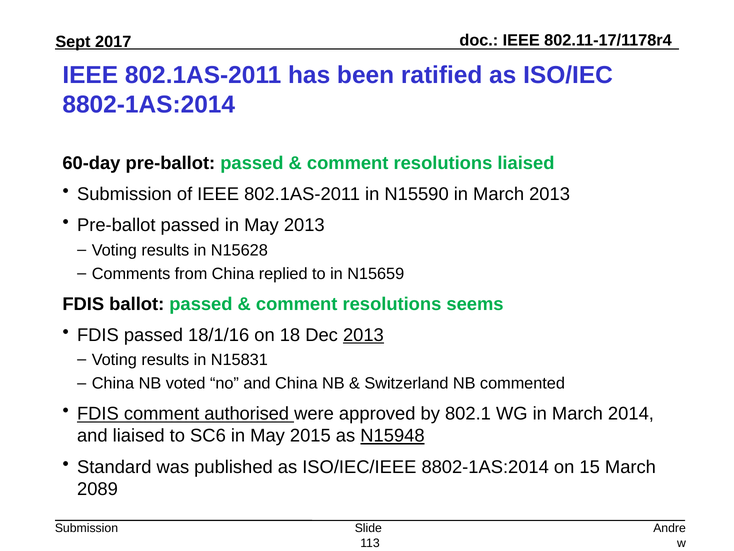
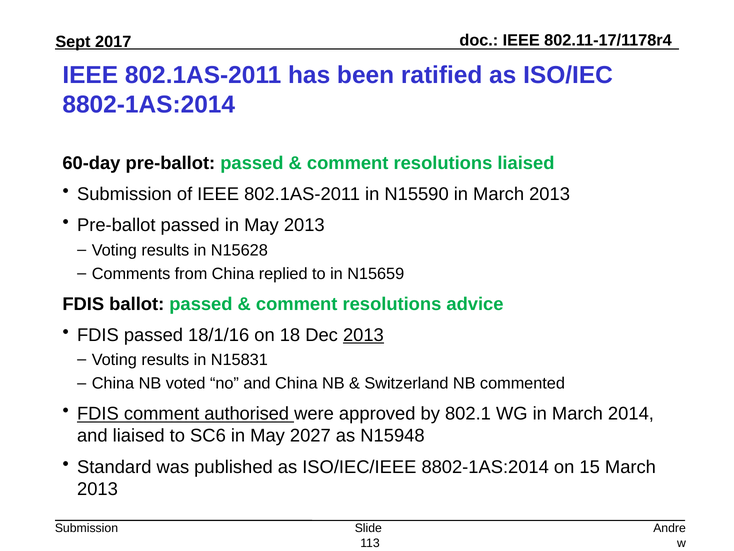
seems: seems -> advice
2015: 2015 -> 2027
N15948 underline: present -> none
2089 at (97, 489): 2089 -> 2013
